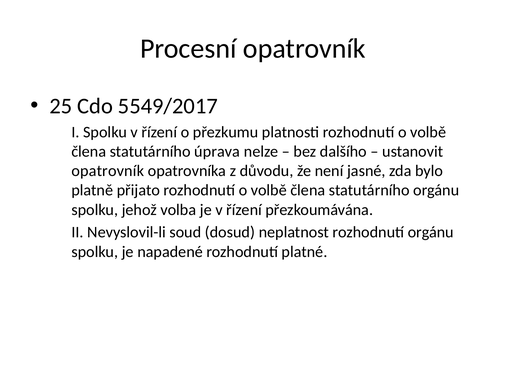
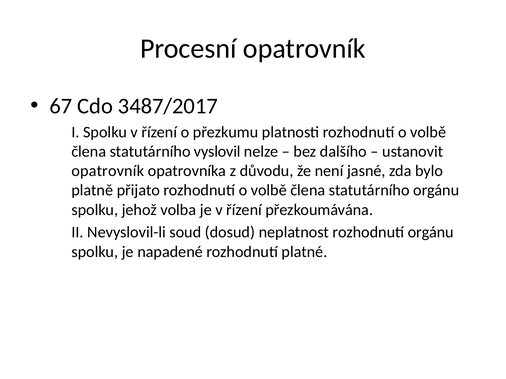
25: 25 -> 67
5549/2017: 5549/2017 -> 3487/2017
úprava: úprava -> vyslovil
